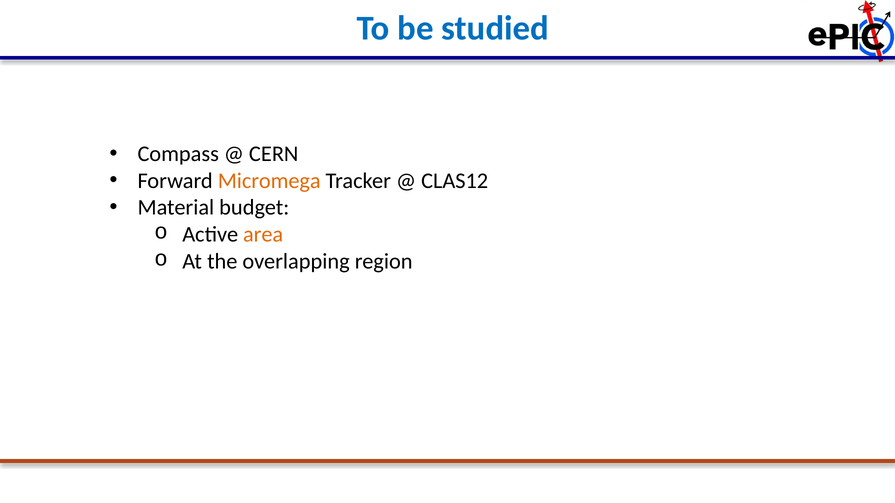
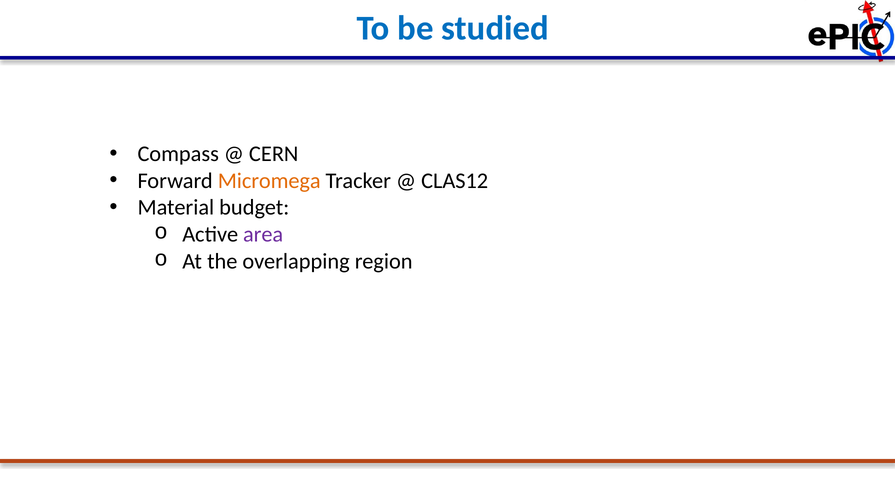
area colour: orange -> purple
